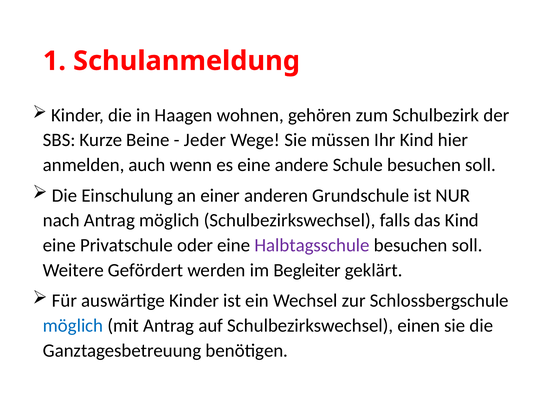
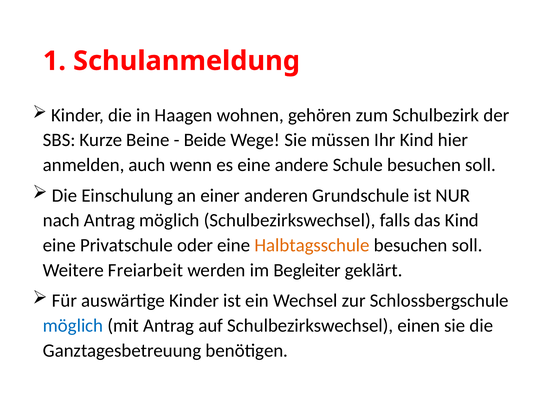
Jeder: Jeder -> Beide
Halbtagsschule colour: purple -> orange
Gefördert: Gefördert -> Freiarbeit
